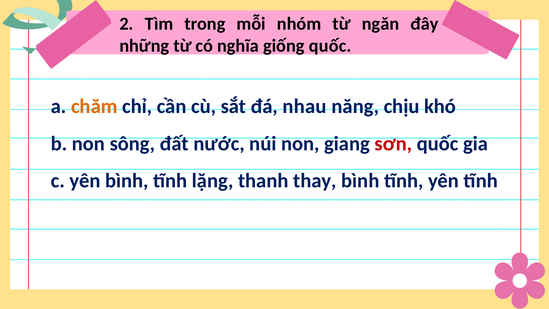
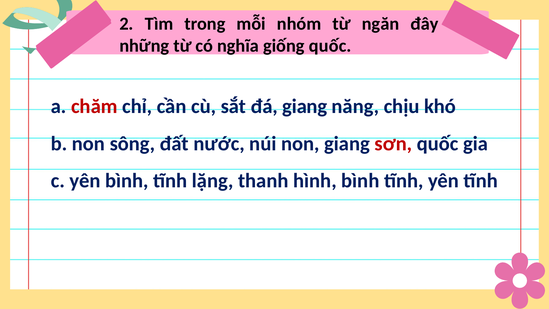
chăm colour: orange -> red
đá nhau: nhau -> giang
thay: thay -> hình
